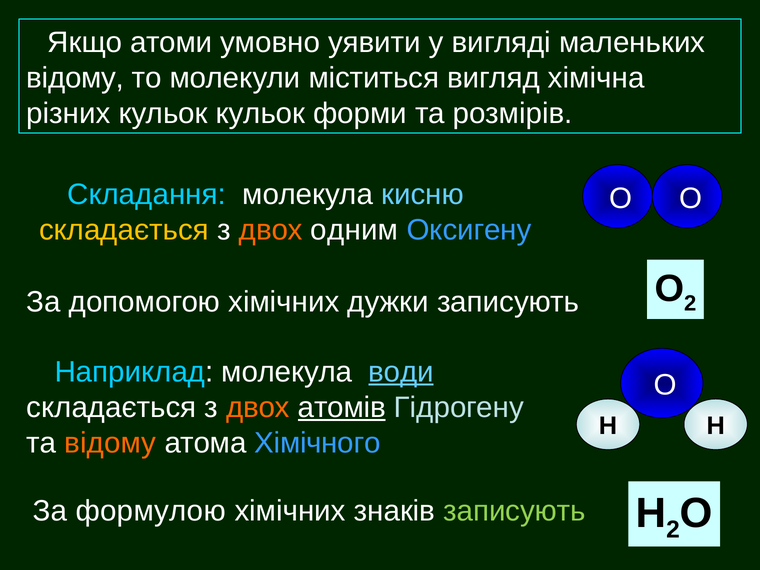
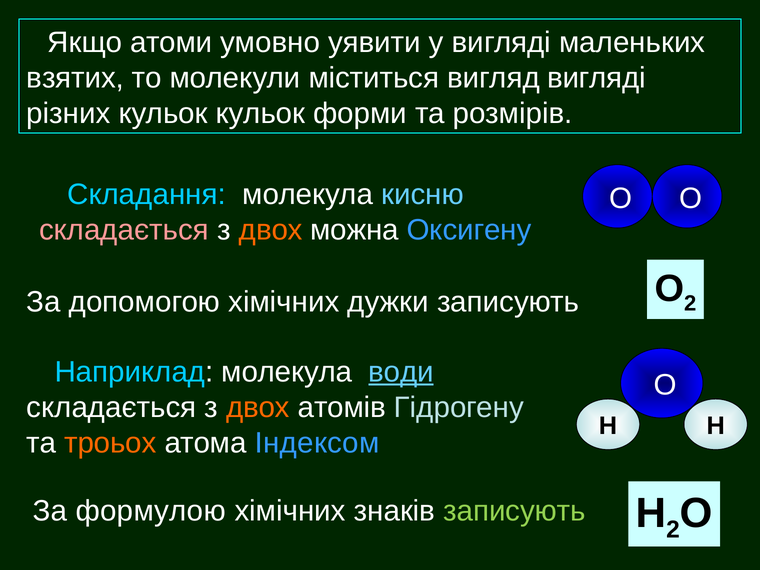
відому at (75, 78): відому -> взятих
вигляд хімічна: хімічна -> вигляді
складається at (124, 230) colour: yellow -> pink
одним: одним -> можна
атомів underline: present -> none
та відому: відому -> троьох
Хімічного: Хімічного -> Індексом
